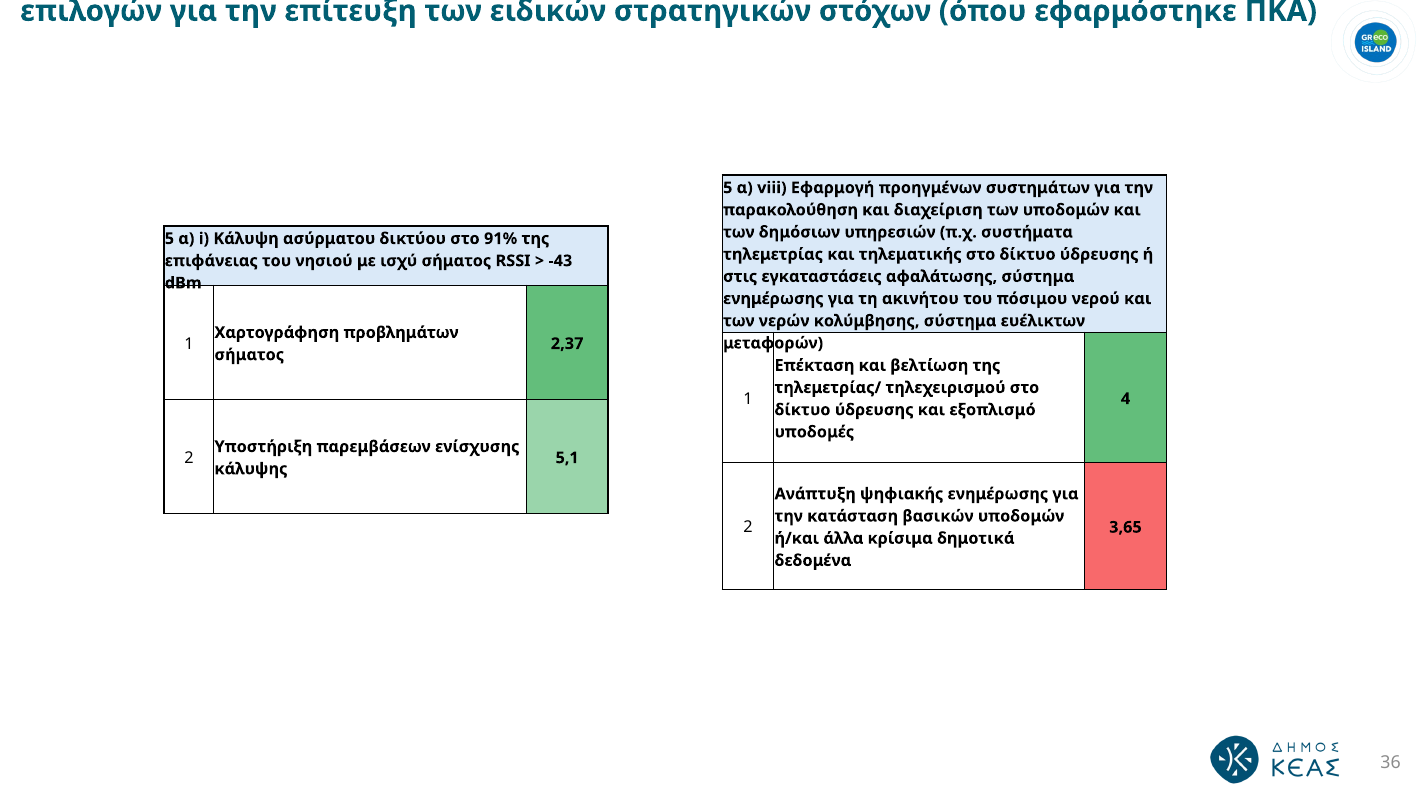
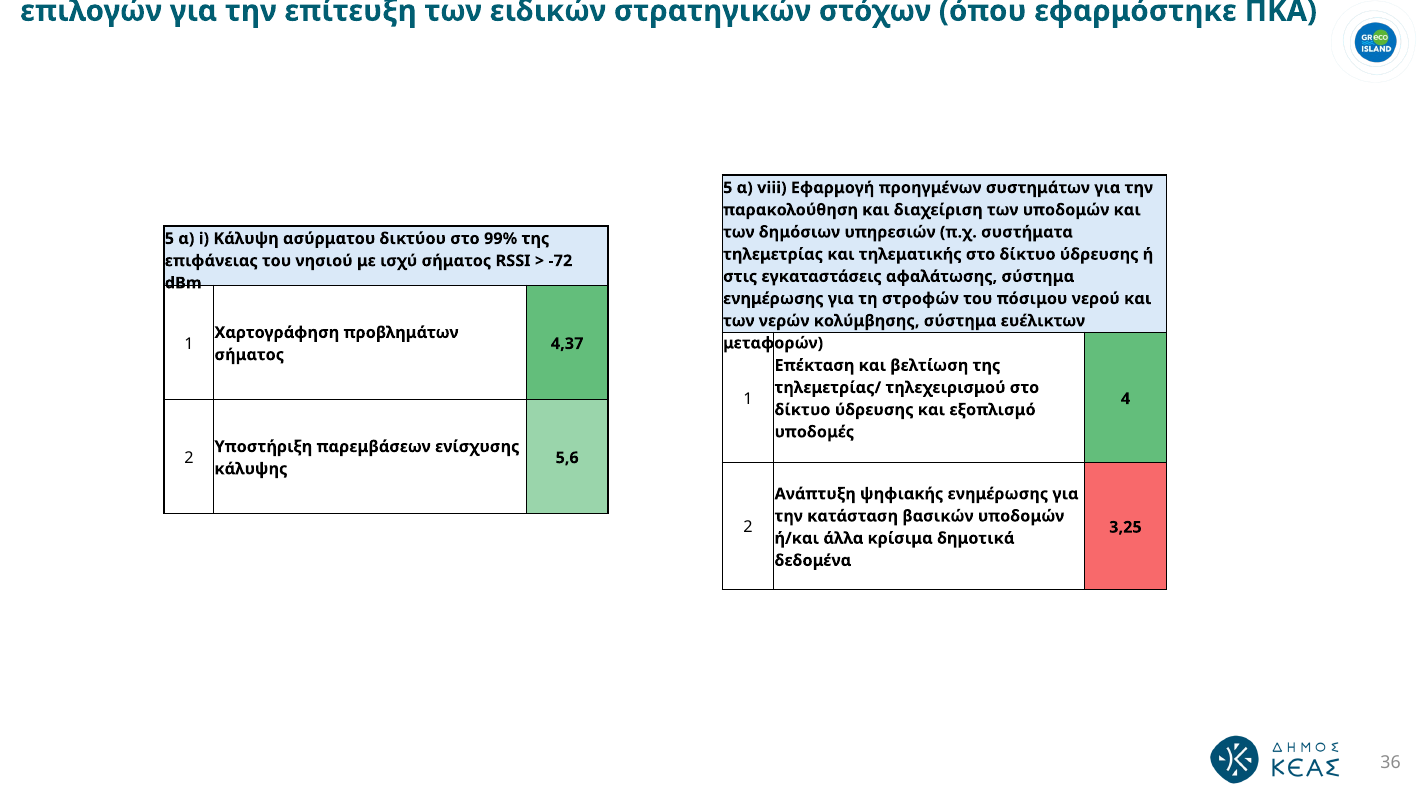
91%: 91% -> 99%
-43: -43 -> -72
ακινήτου: ακινήτου -> στροφών
2,37: 2,37 -> 4,37
5,1: 5,1 -> 5,6
3,65: 3,65 -> 3,25
